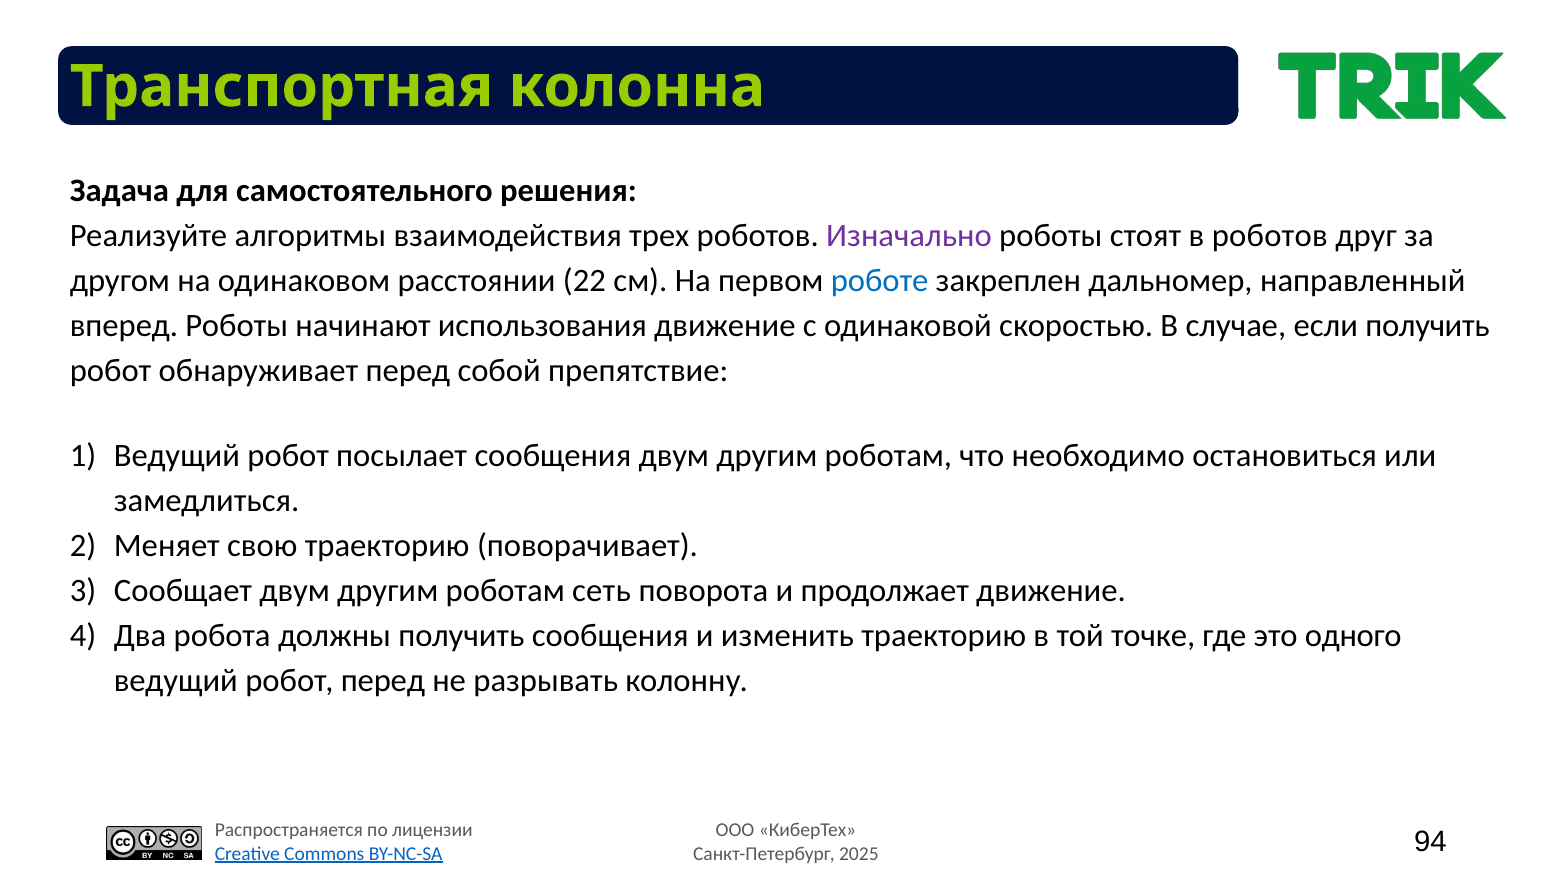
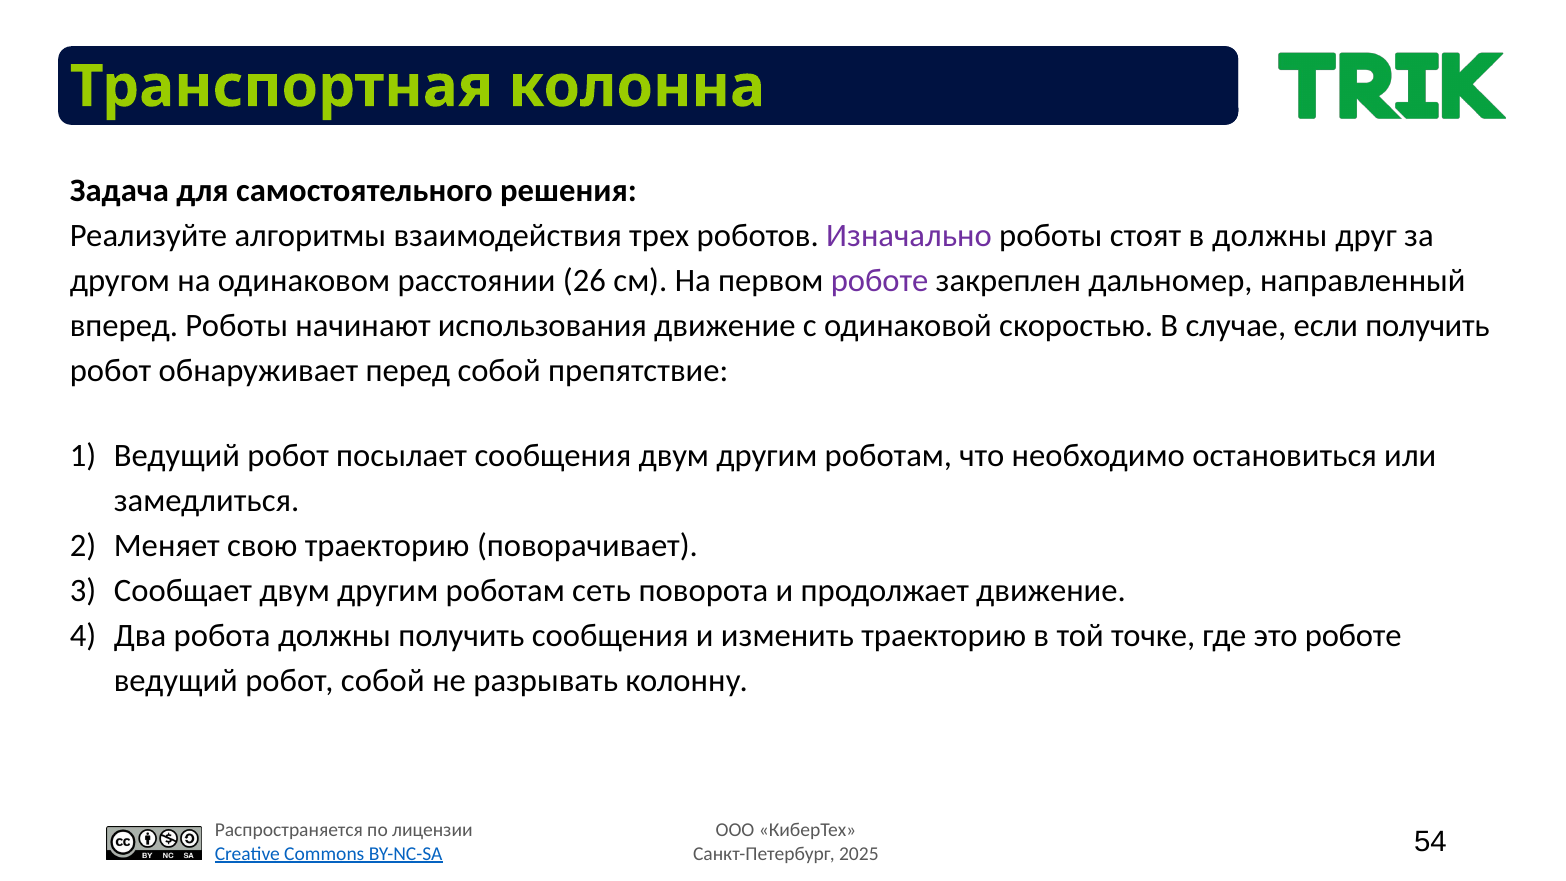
в роботов: роботов -> должны
22: 22 -> 26
роботе at (880, 281) colour: blue -> purple
это одного: одного -> роботе
робот перед: перед -> собой
94: 94 -> 54
